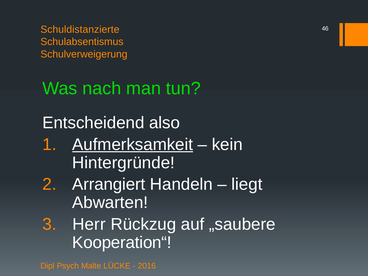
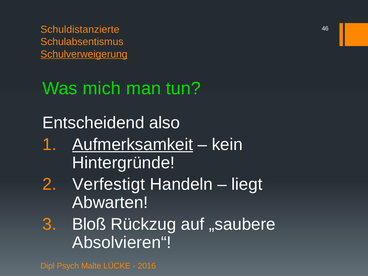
Schulverweigerung underline: none -> present
nach: nach -> mich
Arrangiert: Arrangiert -> Verfestigt
Herr: Herr -> Bloß
Kooperation“: Kooperation“ -> Absolvieren“
